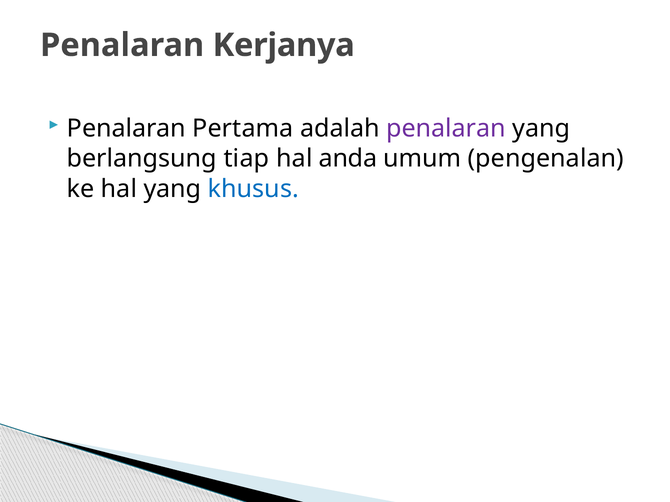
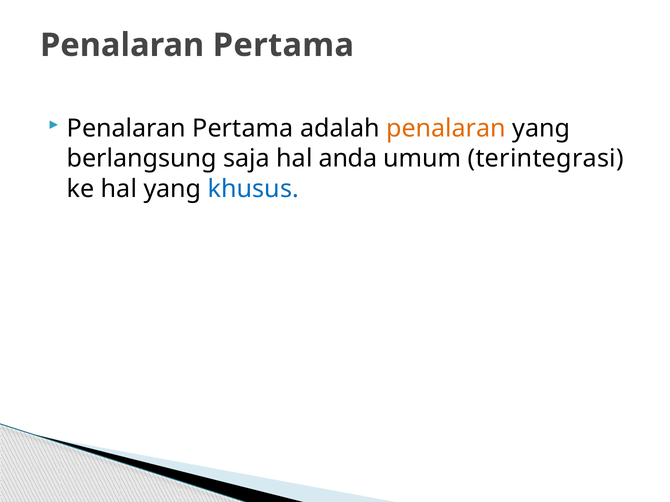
Kerjanya at (284, 45): Kerjanya -> Pertama
penalaran at (446, 129) colour: purple -> orange
tiap: tiap -> saja
pengenalan: pengenalan -> terintegrasi
